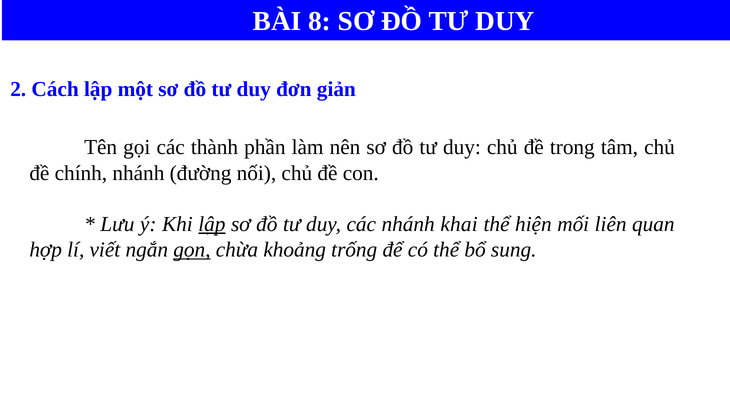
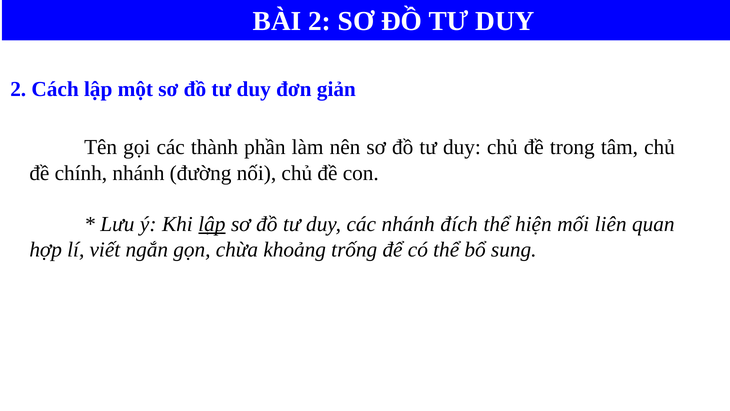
BÀI 8: 8 -> 2
khai: khai -> đích
gọn underline: present -> none
